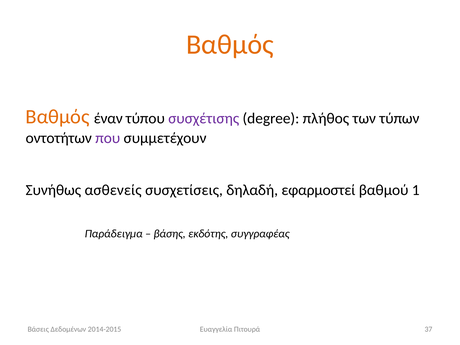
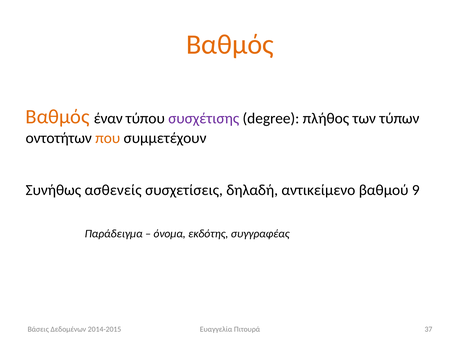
που colour: purple -> orange
εφαρμοστεί: εφαρμοστεί -> αντικείμενο
1: 1 -> 9
βάσης: βάσης -> όνομα
